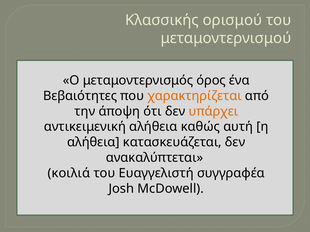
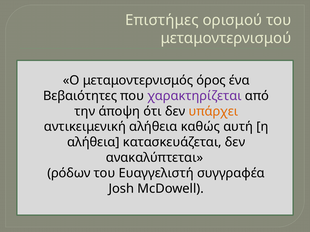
Κλασσικής: Κλασσικής -> Επιστήμες
χαρακτηρίζεται colour: orange -> purple
κοιλιά: κοιλιά -> ρόδων
